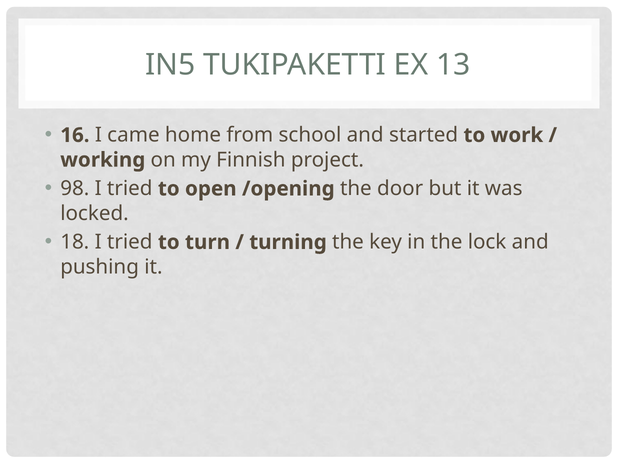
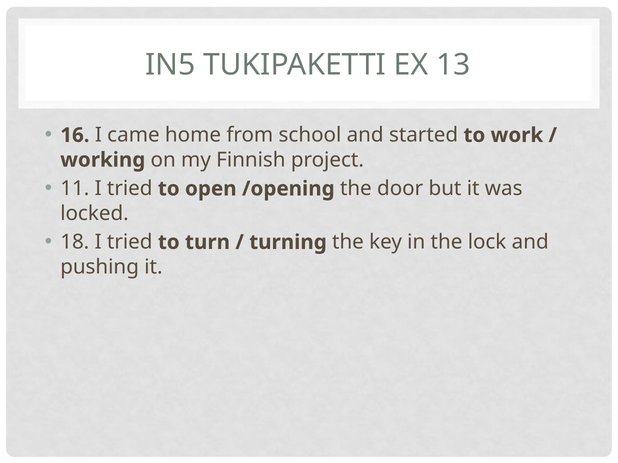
98: 98 -> 11
